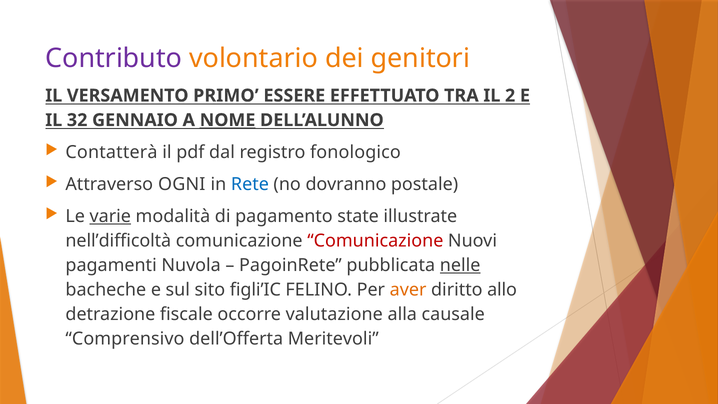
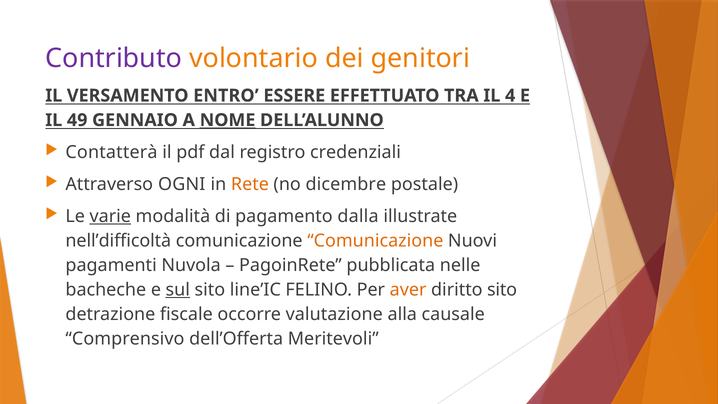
PRIMO: PRIMO -> ENTRO
2: 2 -> 4
32: 32 -> 49
fonologico: fonologico -> credenziali
Rete colour: blue -> orange
dovranno: dovranno -> dicembre
state: state -> dalla
Comunicazione at (375, 241) colour: red -> orange
nelle underline: present -> none
sul underline: none -> present
figli’IC: figli’IC -> line’IC
diritto allo: allo -> sito
